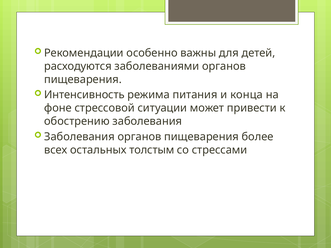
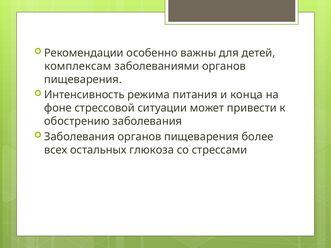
расходуются: расходуются -> комплексам
толстым: толстым -> глюкоза
